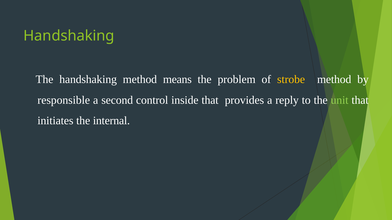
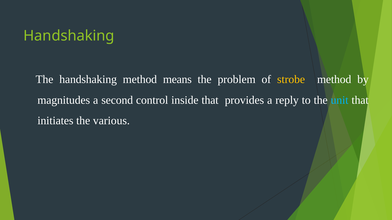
responsible: responsible -> magnitudes
unit colour: light green -> light blue
internal: internal -> various
